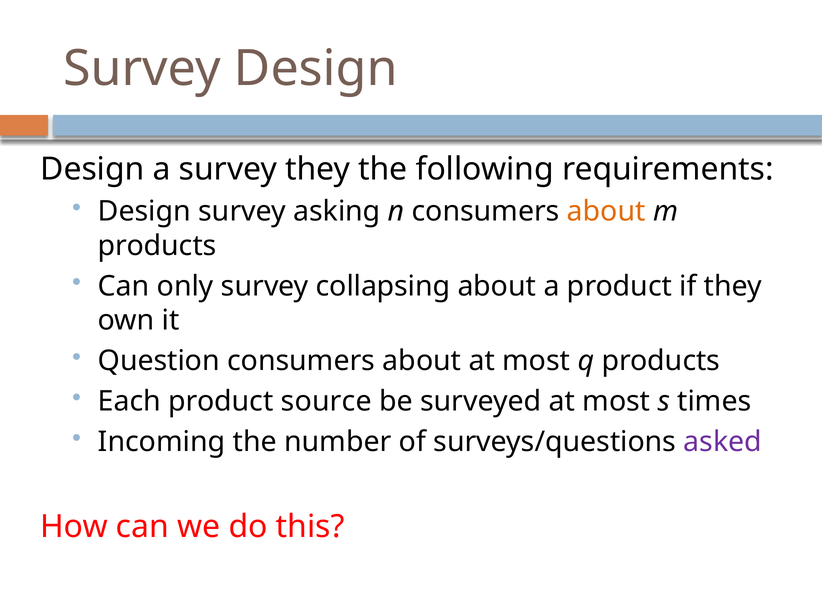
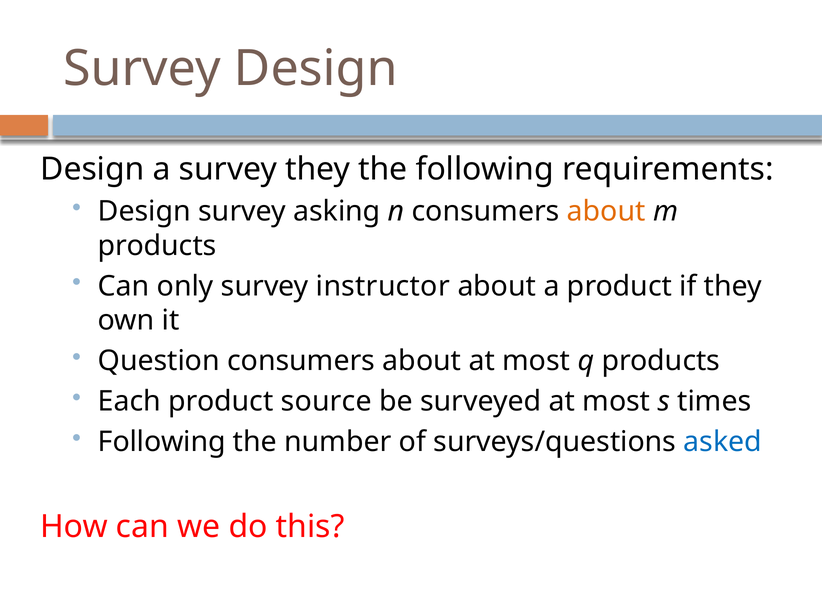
collapsing: collapsing -> instructor
Incoming at (162, 442): Incoming -> Following
asked colour: purple -> blue
